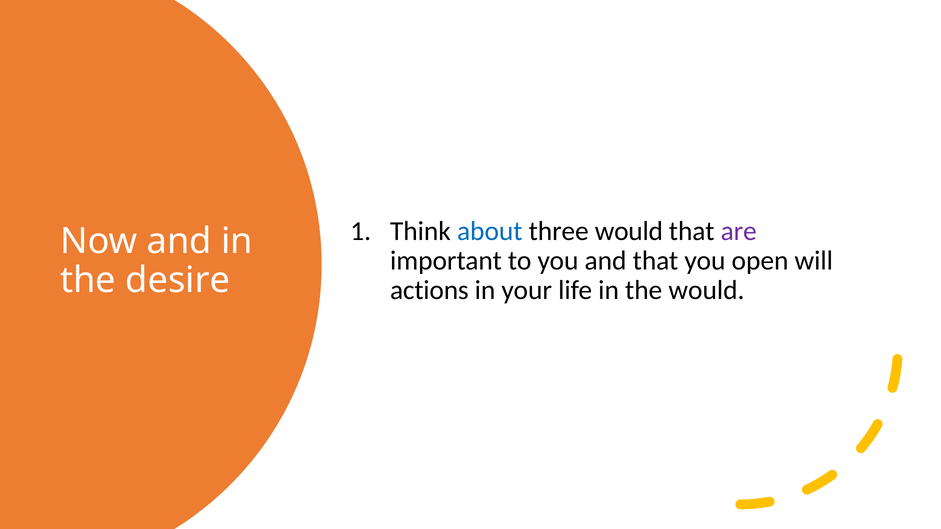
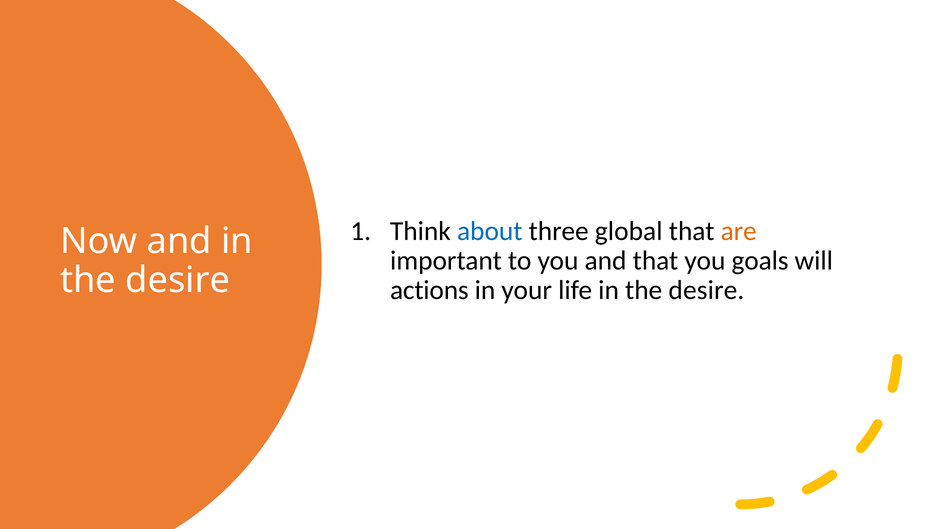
three would: would -> global
are colour: purple -> orange
open: open -> goals
life in the would: would -> desire
